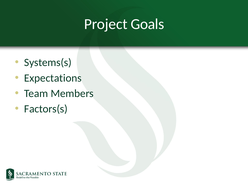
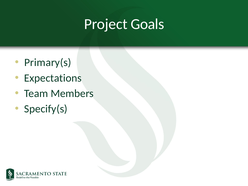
Systems(s: Systems(s -> Primary(s
Factors(s: Factors(s -> Specify(s
